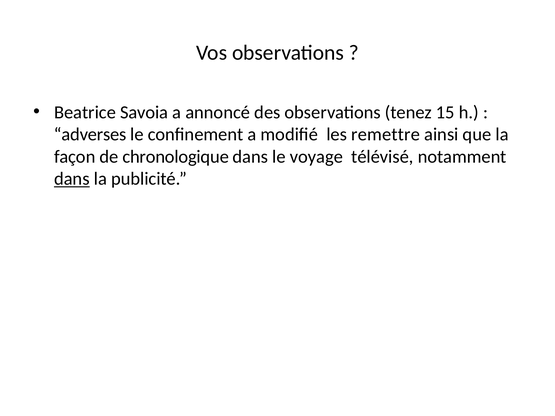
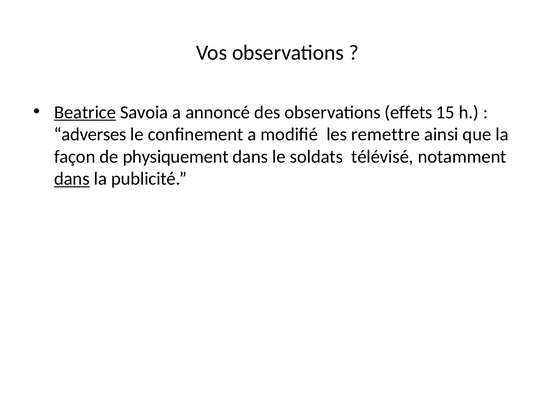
Beatrice underline: none -> present
tenez: tenez -> effets
chronologique: chronologique -> physiquement
voyage: voyage -> soldats
